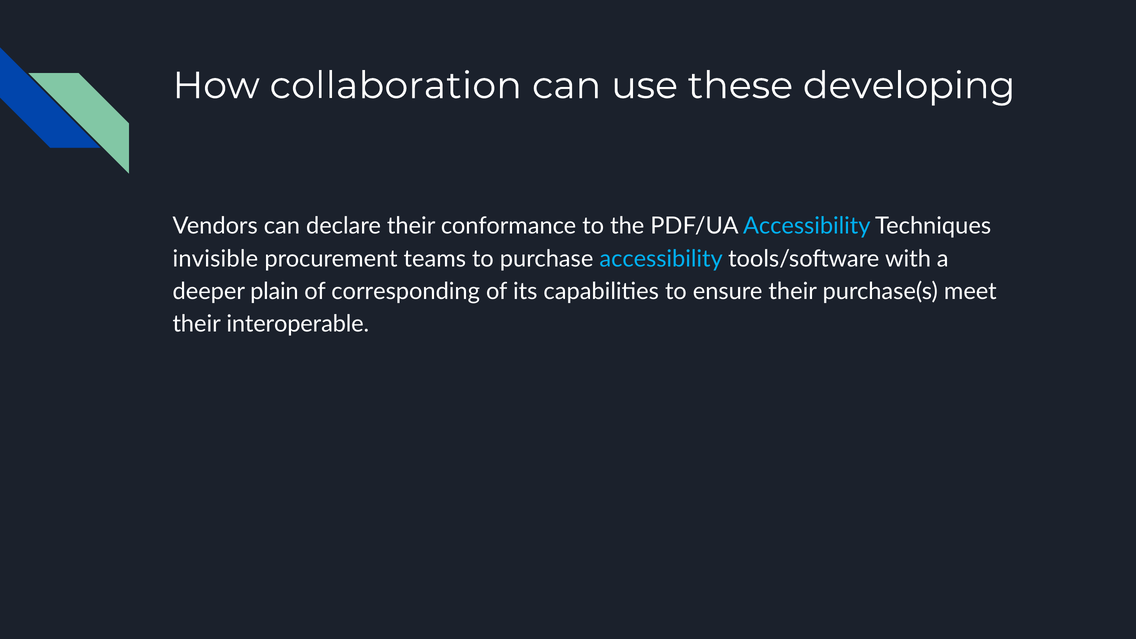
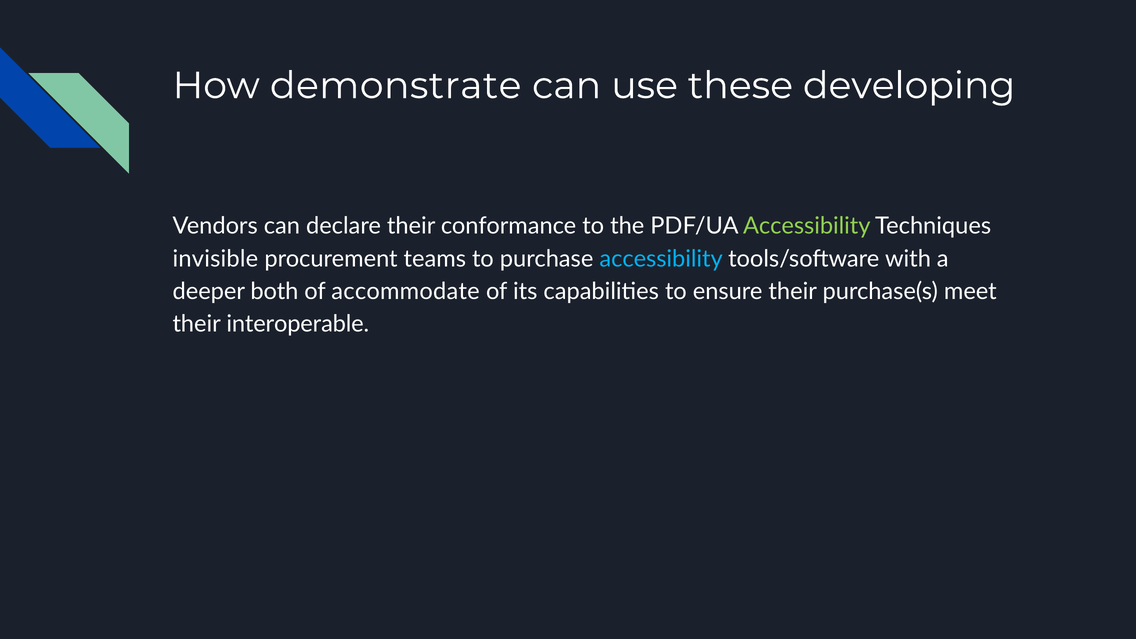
collaboration: collaboration -> demonstrate
Accessibility at (807, 226) colour: light blue -> light green
plain: plain -> both
corresponding: corresponding -> accommodate
